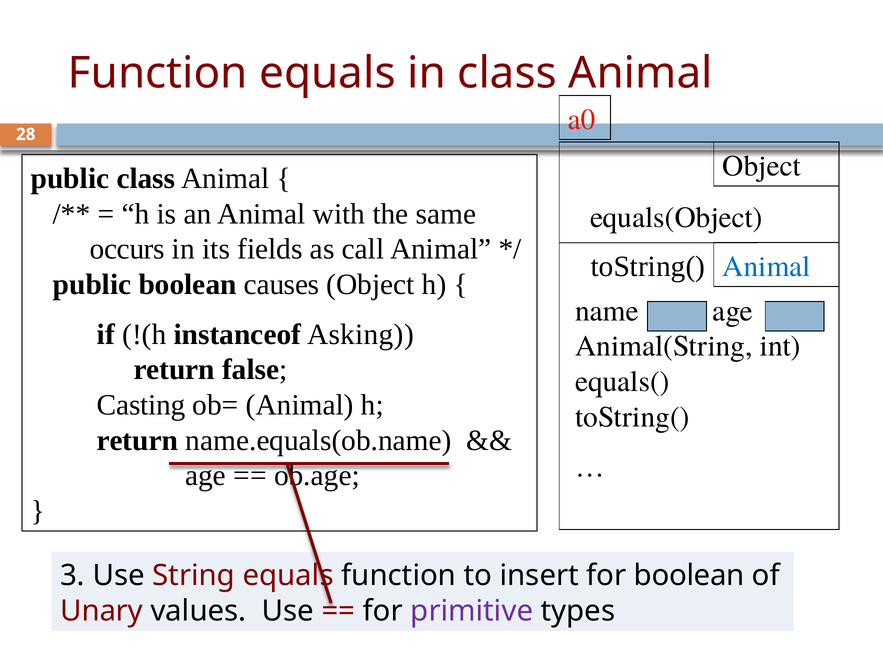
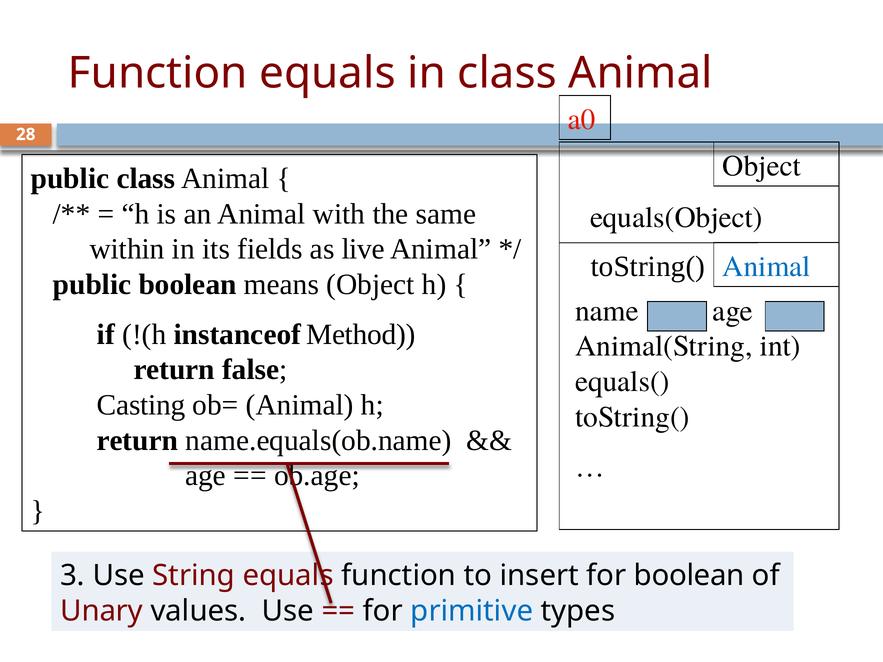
occurs: occurs -> within
call: call -> live
causes: causes -> means
Asking: Asking -> Method
primitive colour: purple -> blue
